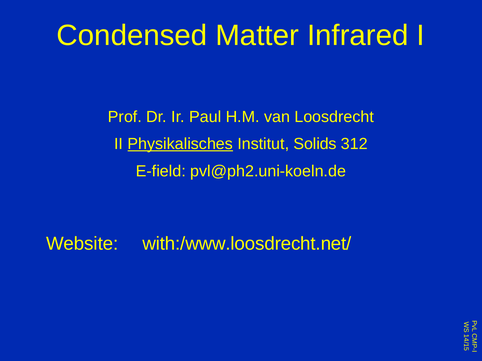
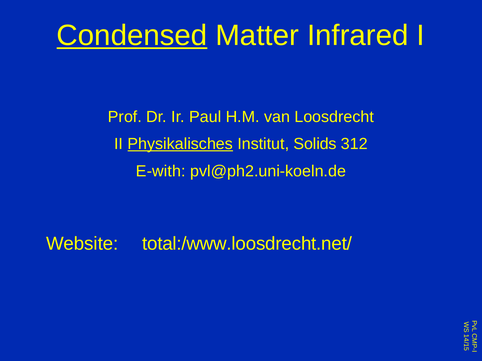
Condensed underline: none -> present
E-field: E-field -> E-with
with:/www.loosdrecht.net/: with:/www.loosdrecht.net/ -> total:/www.loosdrecht.net/
